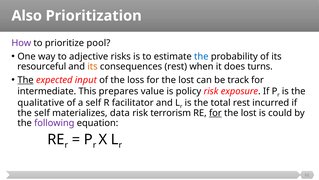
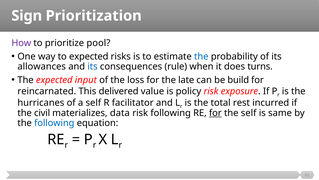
Also: Also -> Sign
to adjective: adjective -> expected
resourceful: resourceful -> allowances
its at (93, 66) colour: orange -> blue
consequences rest: rest -> rule
The at (26, 80) underline: present -> none
loss for the lost: lost -> late
track: track -> build
intermediate: intermediate -> reincarnated
prepares: prepares -> delivered
qualitative: qualitative -> hurricanes
the self: self -> civil
risk terrorism: terrorism -> following
lost at (249, 113): lost -> self
could: could -> same
following at (54, 123) colour: purple -> blue
